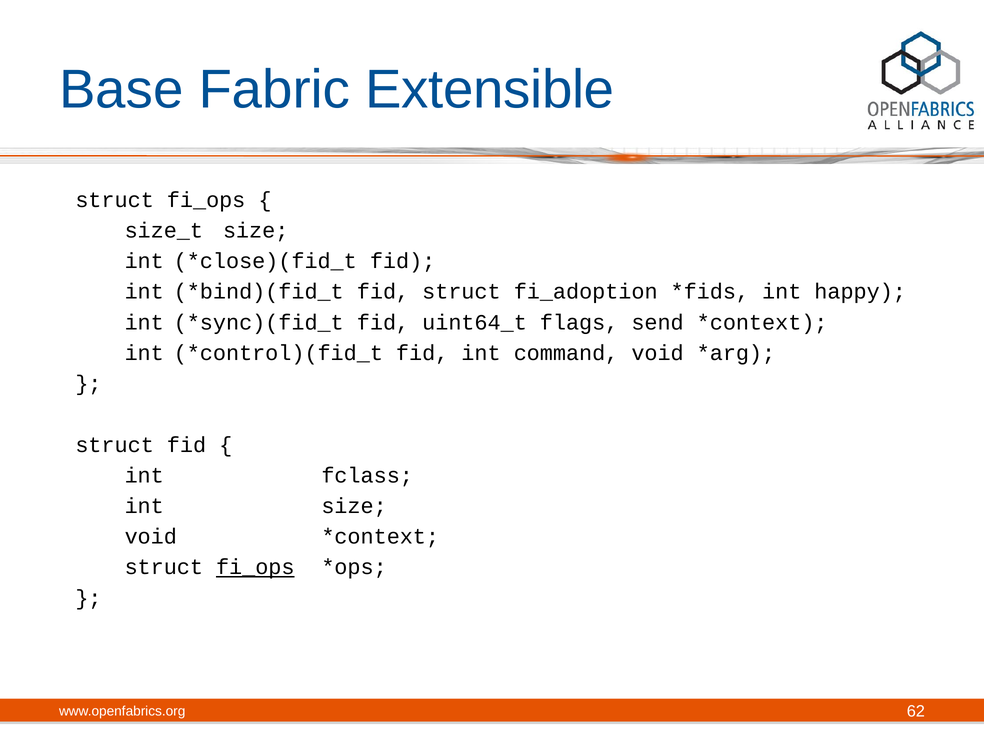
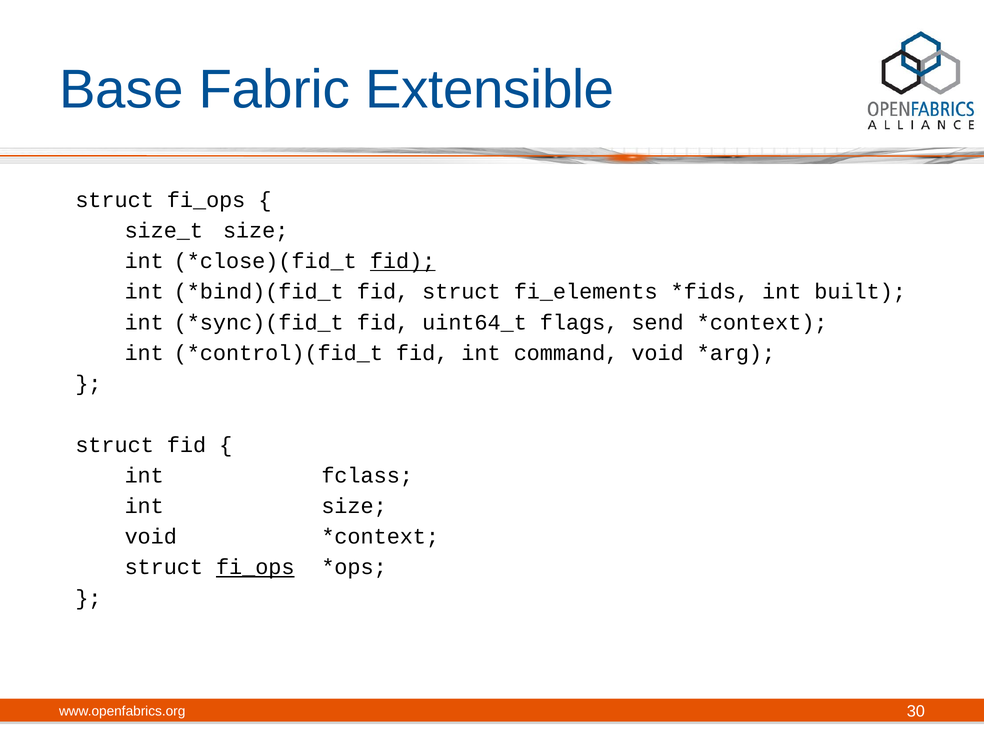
fid at (403, 261) underline: none -> present
fi_adoption: fi_adoption -> fi_elements
happy: happy -> built
62: 62 -> 30
